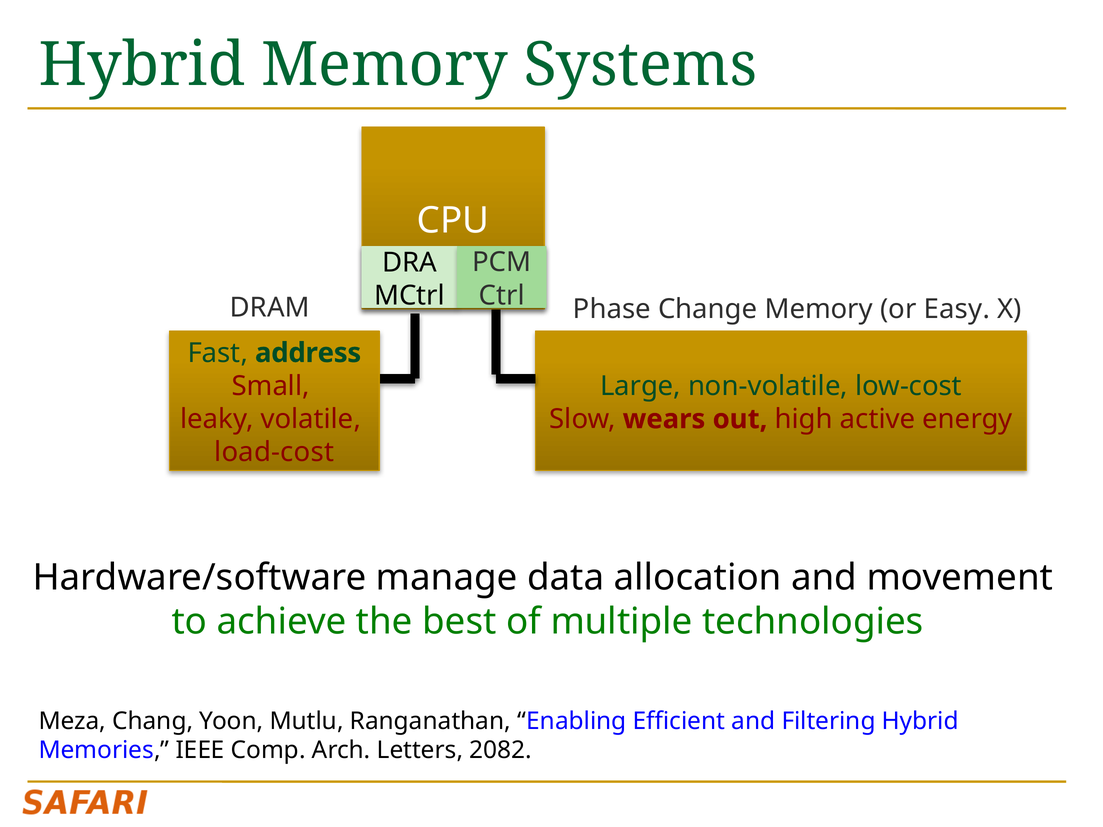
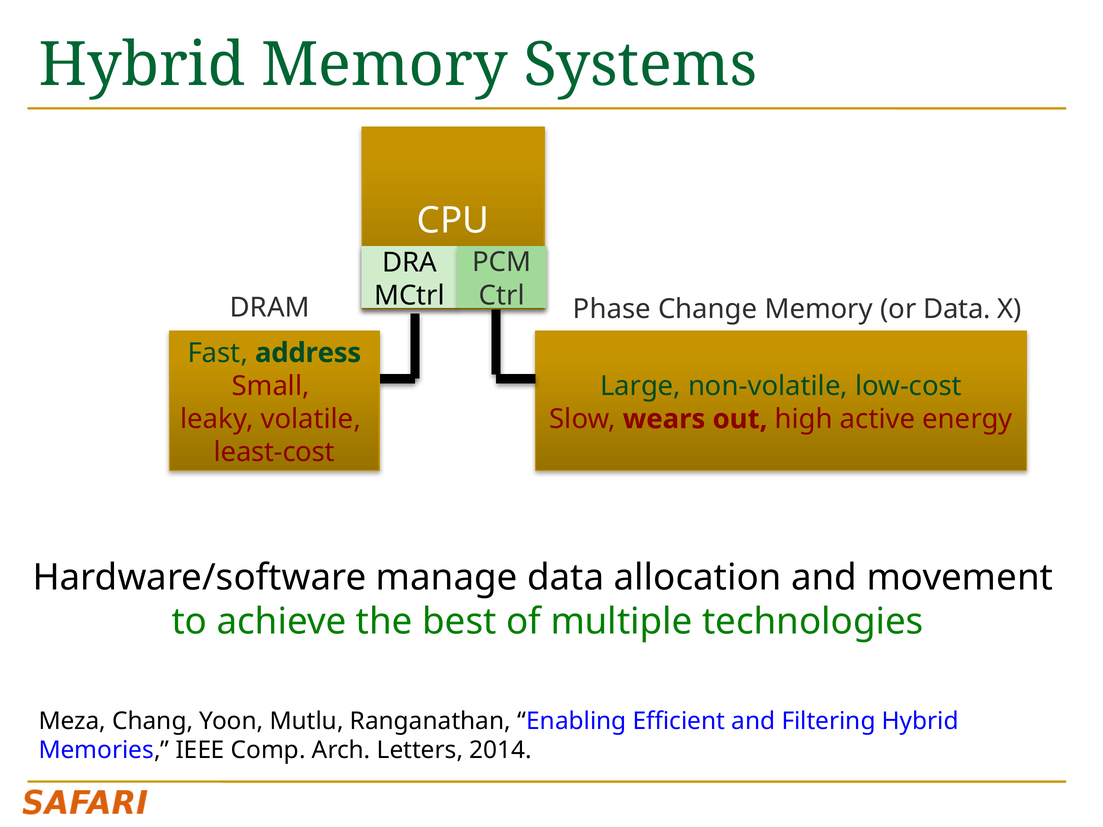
or Easy: Easy -> Data
load-cost: load-cost -> least-cost
2082: 2082 -> 2014
